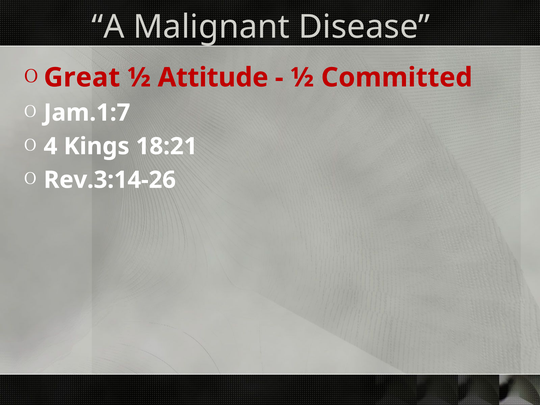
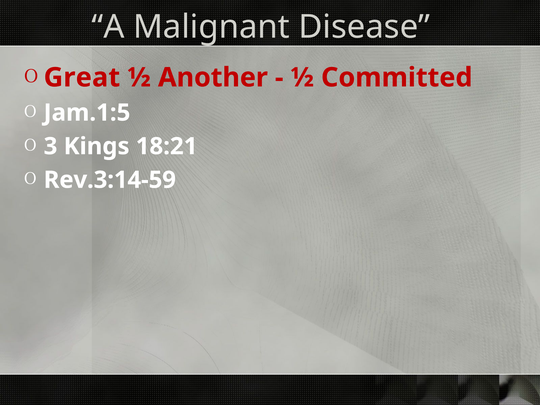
Attitude: Attitude -> Another
Jam.1:7: Jam.1:7 -> Jam.1:5
4: 4 -> 3
Rev.3:14-26: Rev.3:14-26 -> Rev.3:14-59
